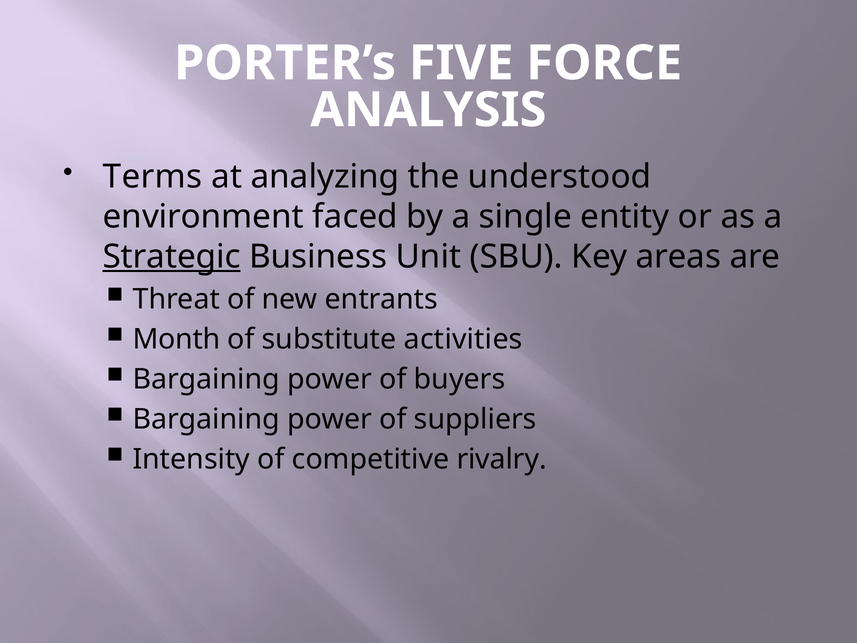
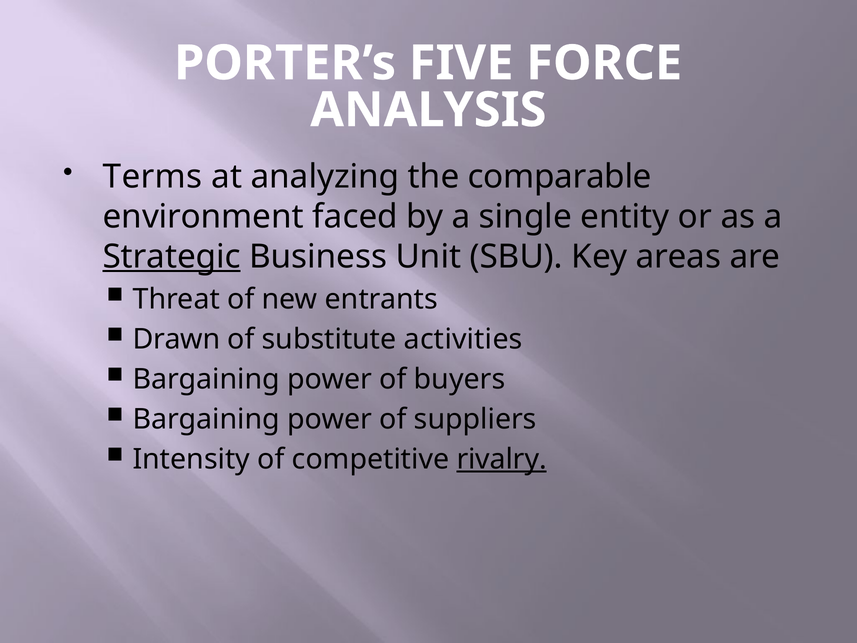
understood: understood -> comparable
Month: Month -> Drawn
rivalry underline: none -> present
